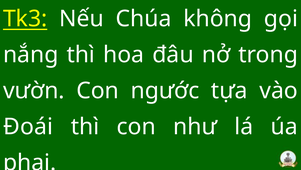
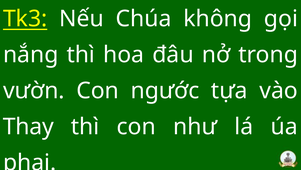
Đoái: Đoái -> Thay
